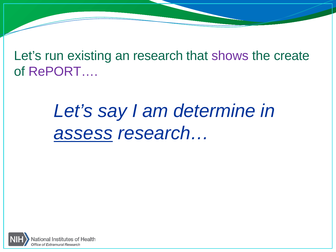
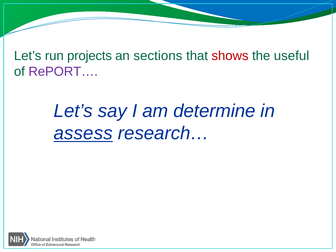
existing: existing -> projects
research: research -> sections
shows colour: purple -> red
create: create -> useful
